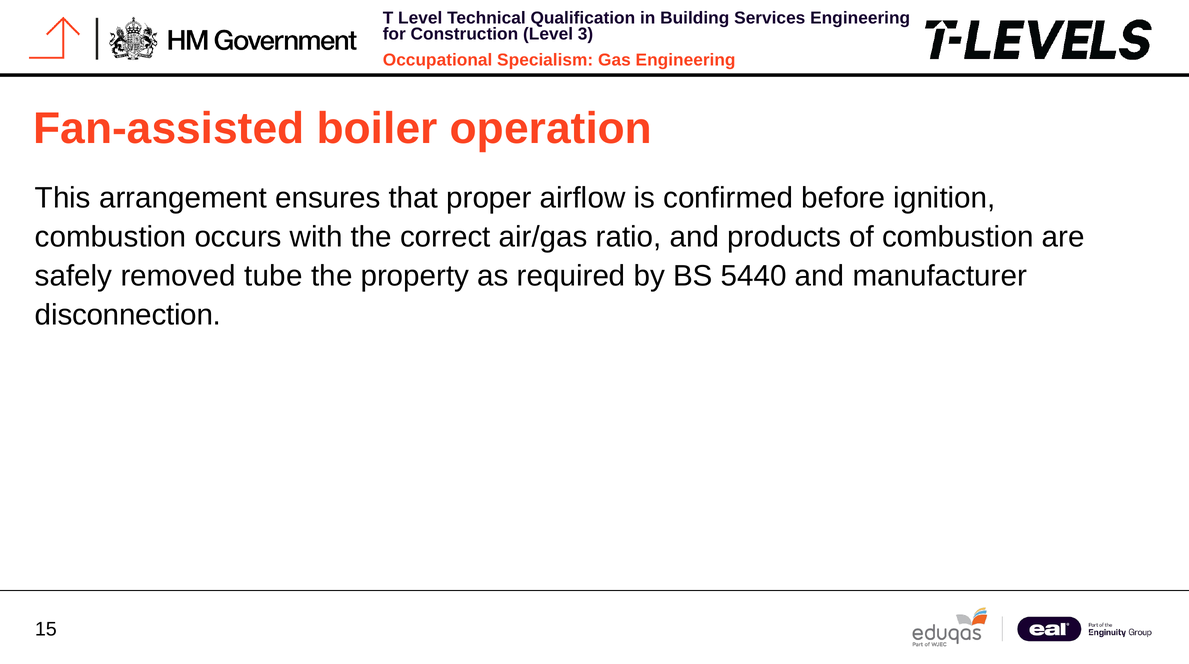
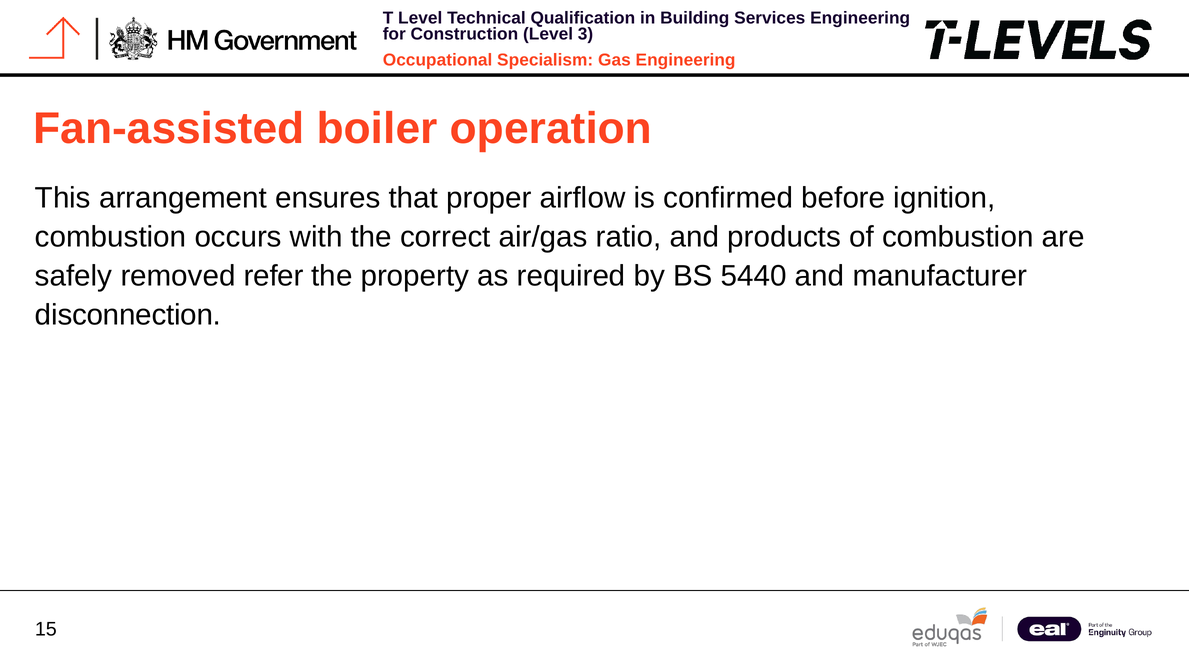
tube: tube -> refer
